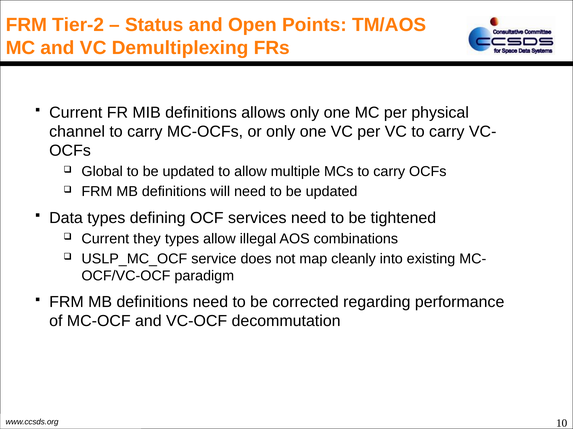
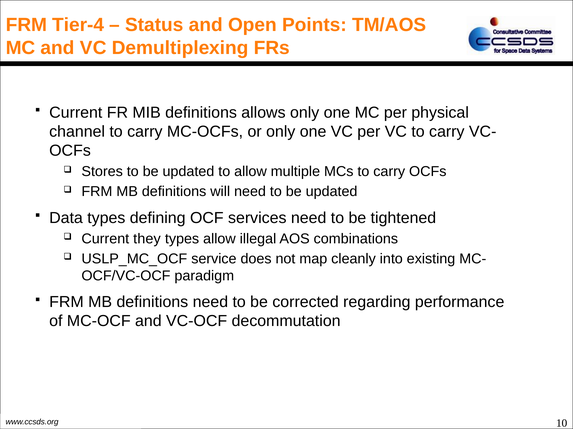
Tier-2: Tier-2 -> Tier-4
Global: Global -> Stores
